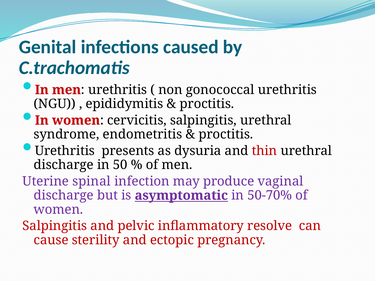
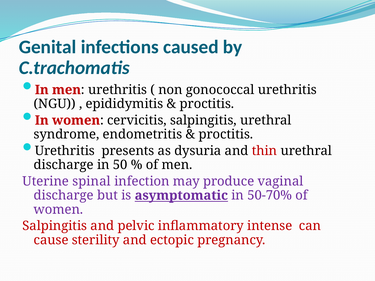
resolve: resolve -> intense
